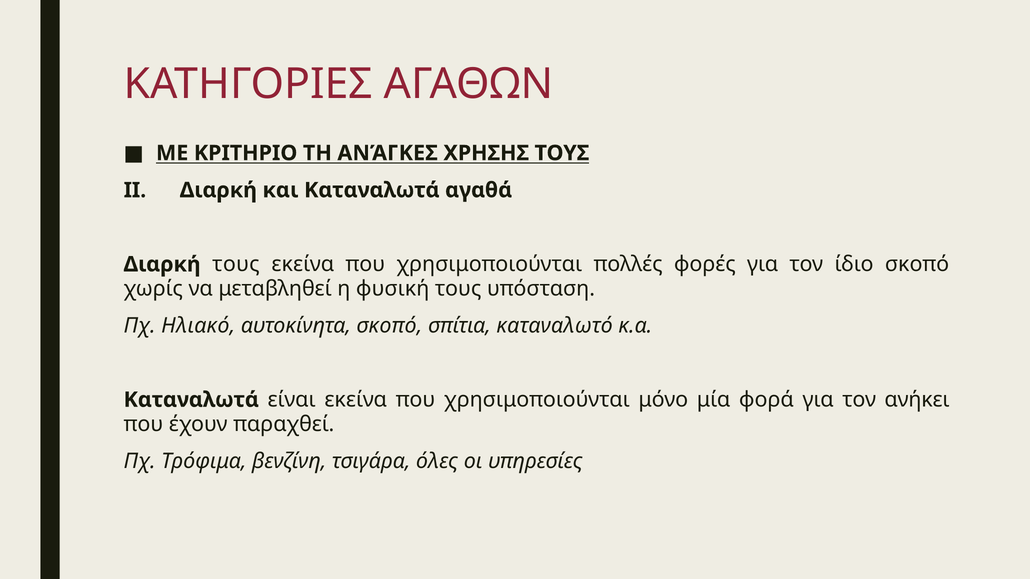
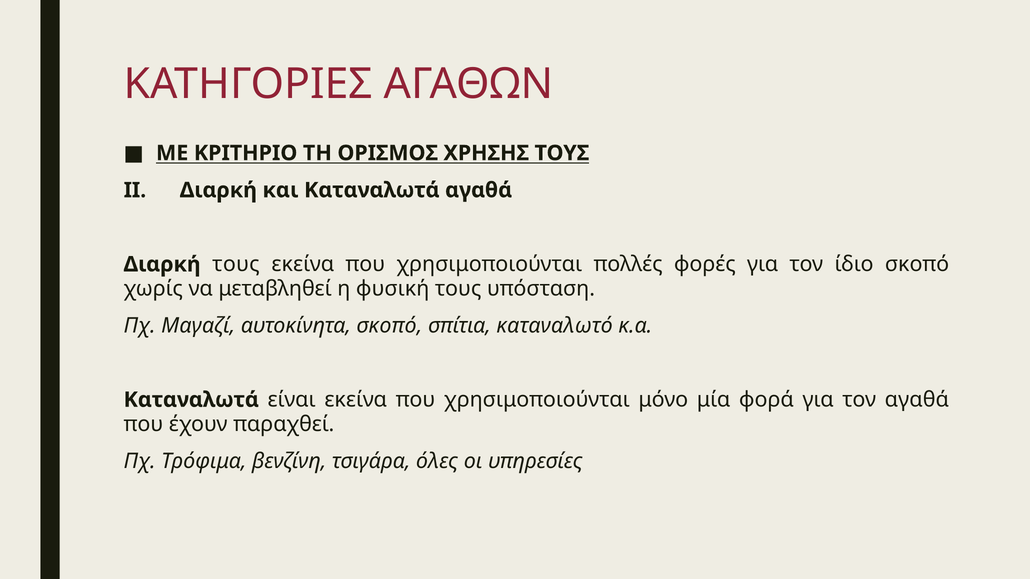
ΑΝΆΓΚΕΣ: ΑΝΆΓΚΕΣ -> ΟΡΙΣΜΟΣ
Ηλιακό: Ηλιακό -> Μαγαζί
τον ανήκει: ανήκει -> αγαθά
